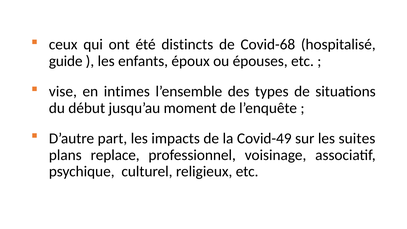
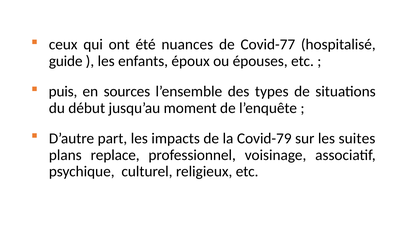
distincts: distincts -> nuances
Covid-68: Covid-68 -> Covid-77
vise: vise -> puis
intimes: intimes -> sources
Covid-49: Covid-49 -> Covid-79
